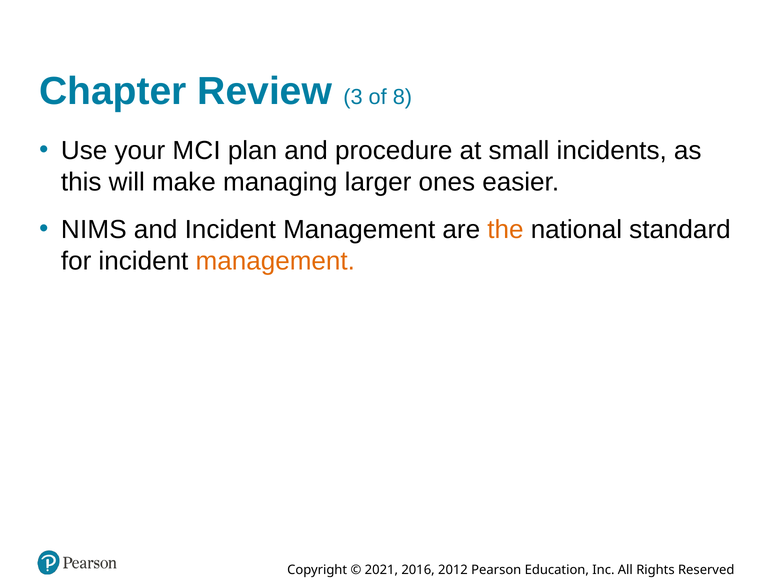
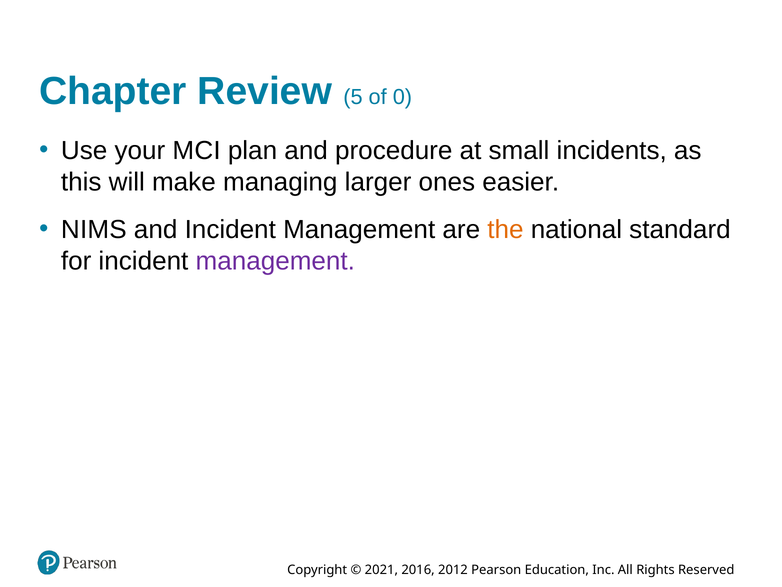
3: 3 -> 5
8: 8 -> 0
management at (275, 261) colour: orange -> purple
